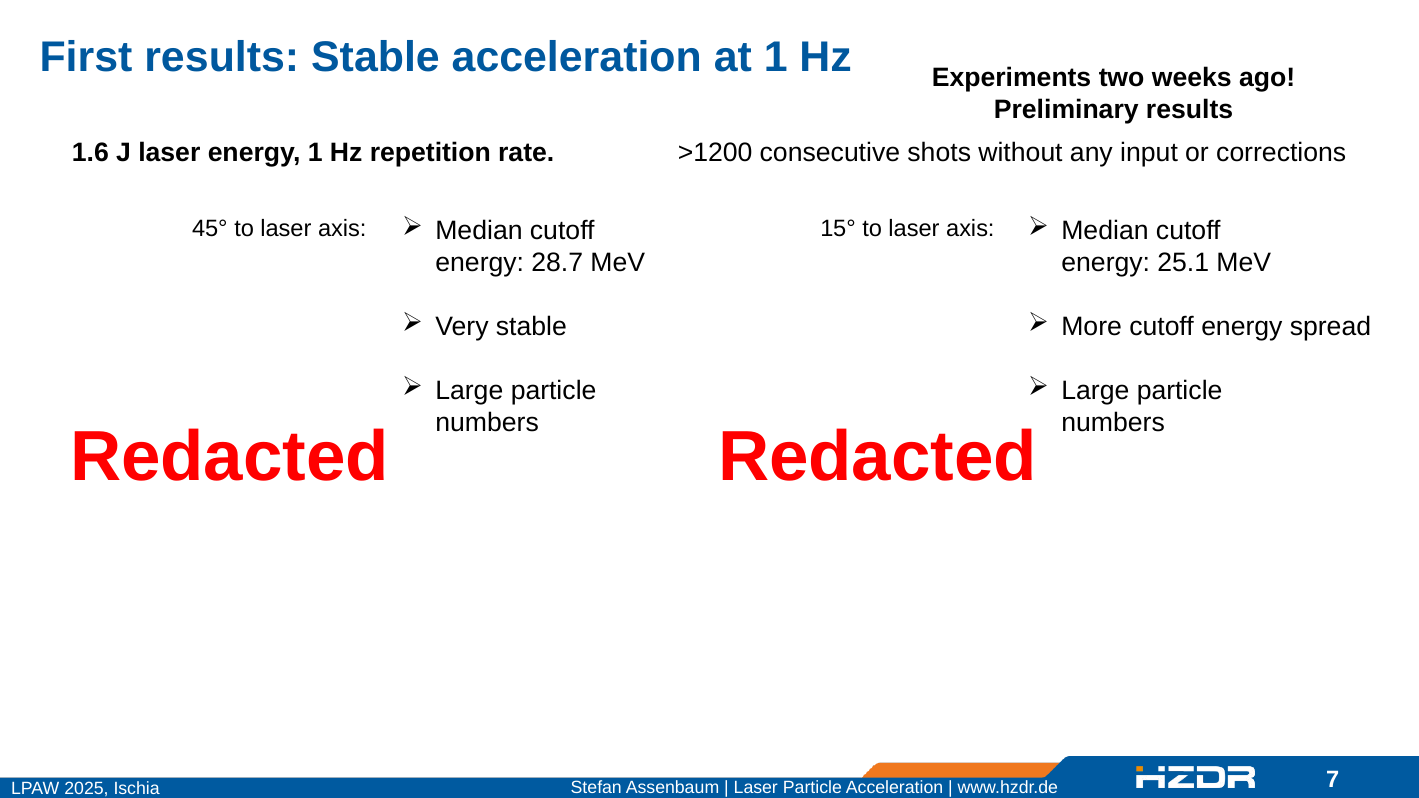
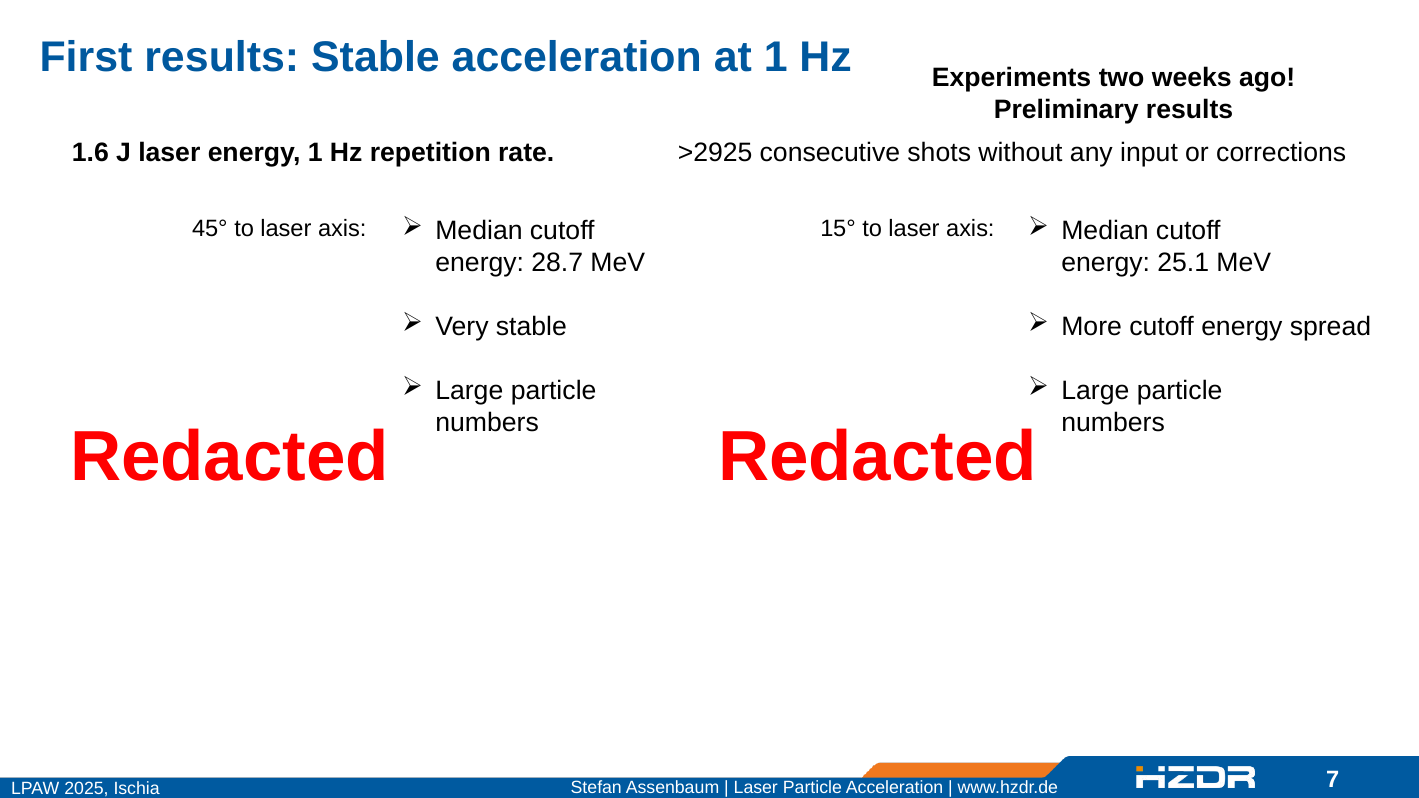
>1200: >1200 -> >2925
